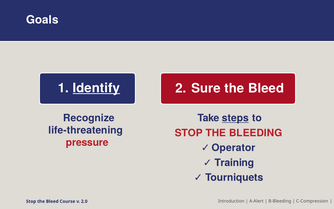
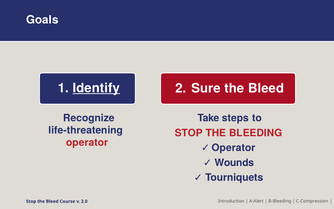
steps underline: present -> none
pressure at (87, 142): pressure -> operator
Training: Training -> Wounds
